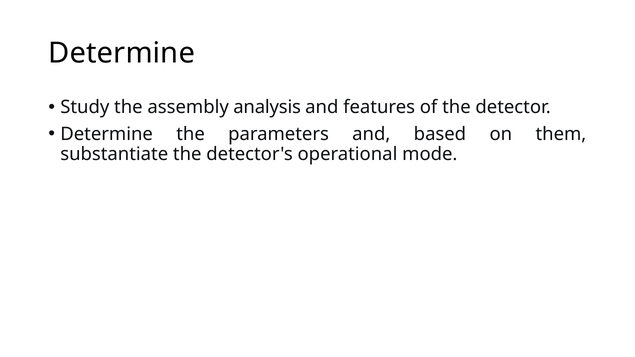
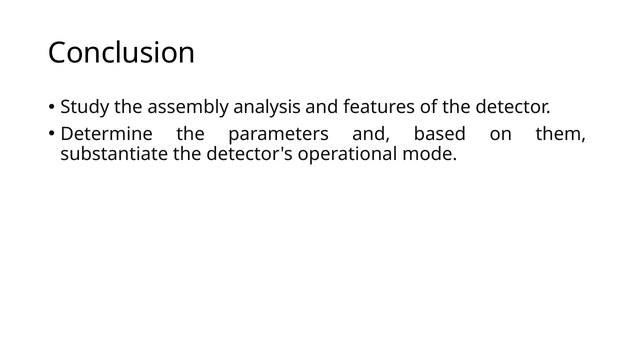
Determine at (122, 53): Determine -> Conclusion
